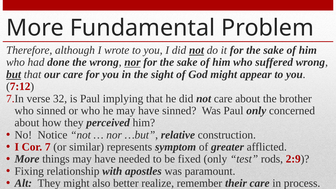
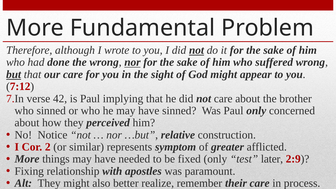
32: 32 -> 42
7: 7 -> 2
rods: rods -> later
